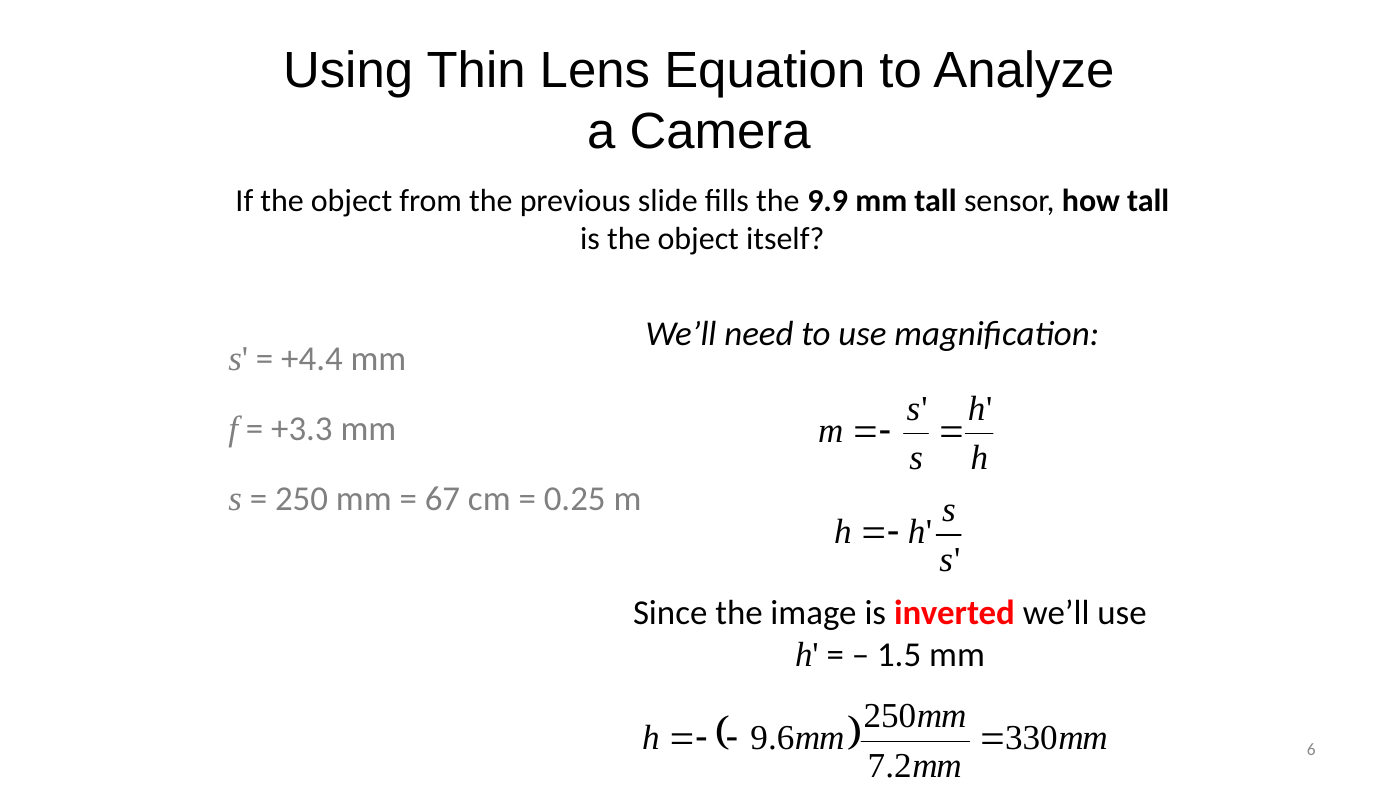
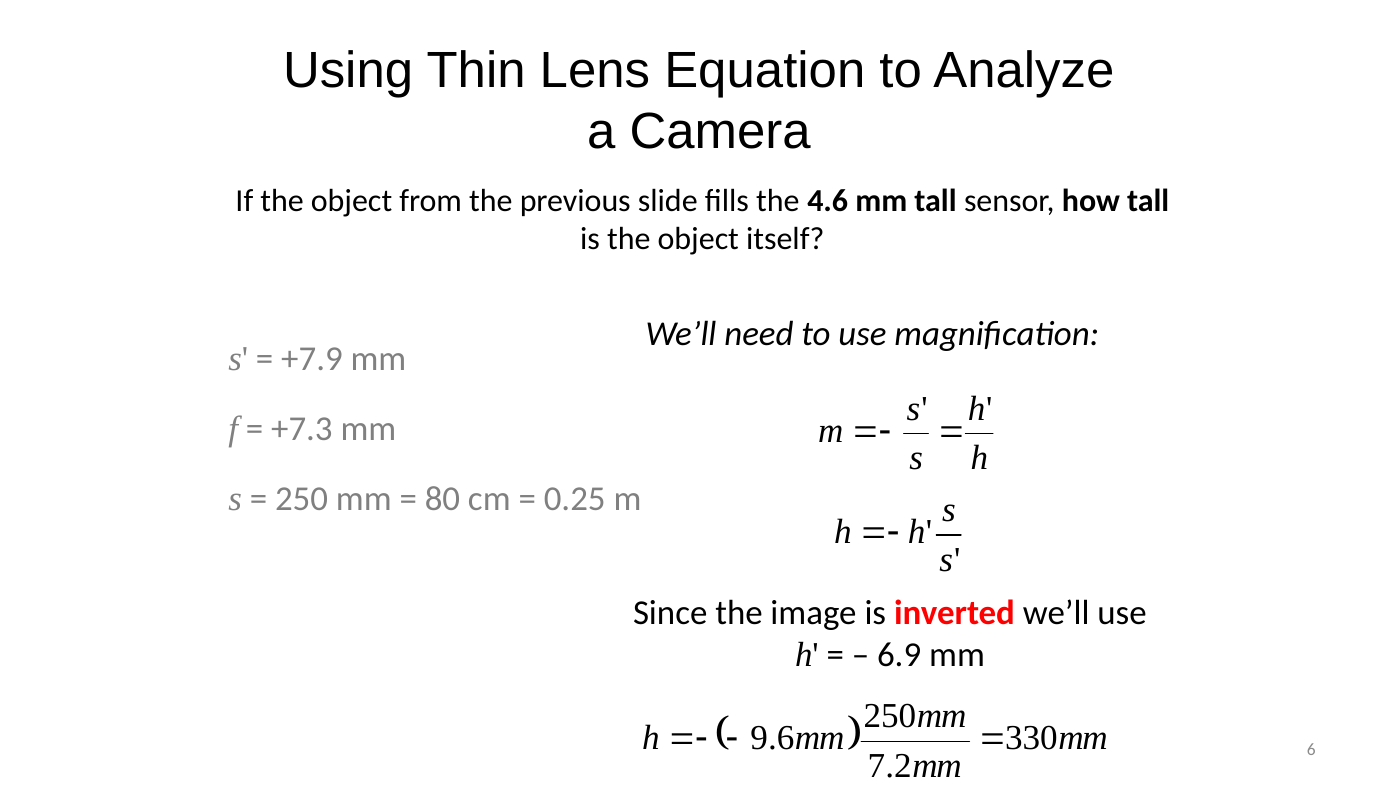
9.9: 9.9 -> 4.6
+4.4: +4.4 -> +7.9
+3.3: +3.3 -> +7.3
67: 67 -> 80
1.5: 1.5 -> 6.9
